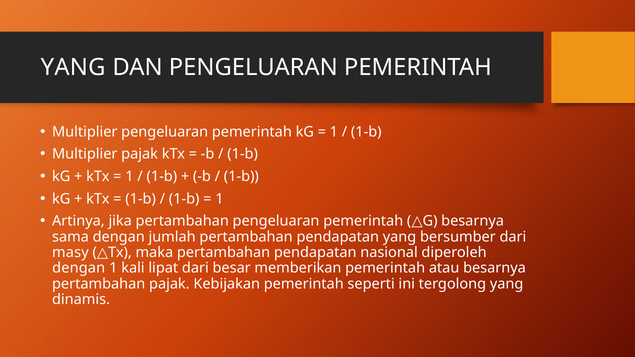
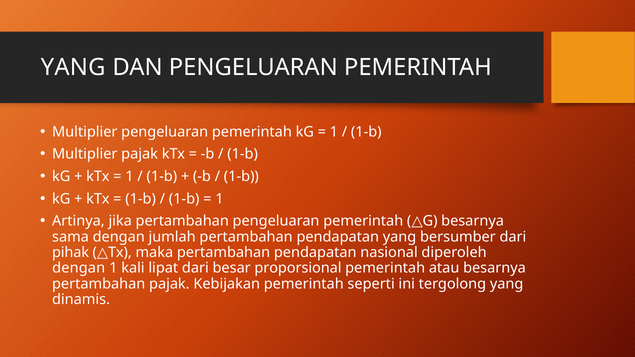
masy: masy -> pihak
memberikan: memberikan -> proporsional
